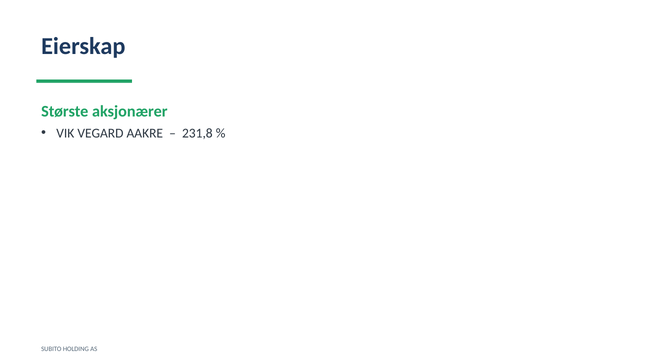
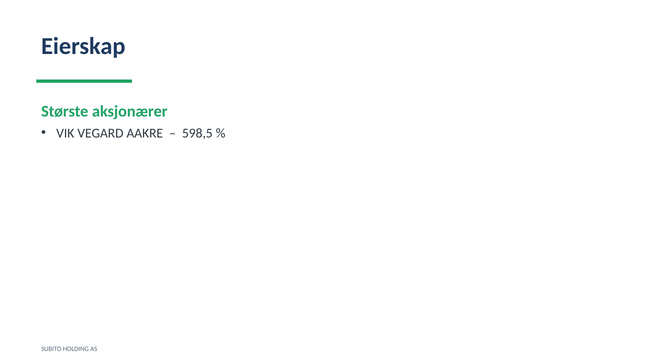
231,8: 231,8 -> 598,5
